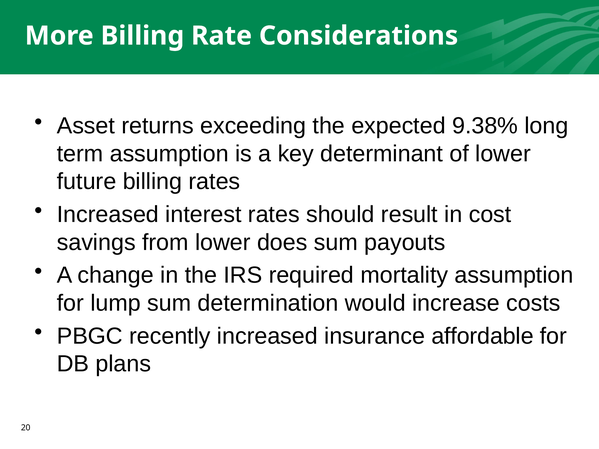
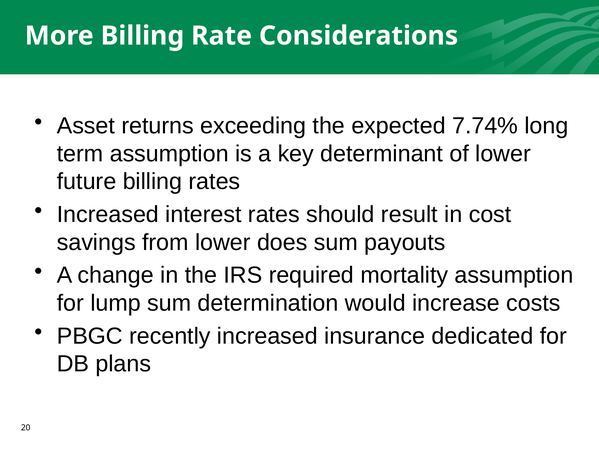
9.38%: 9.38% -> 7.74%
affordable: affordable -> dedicated
